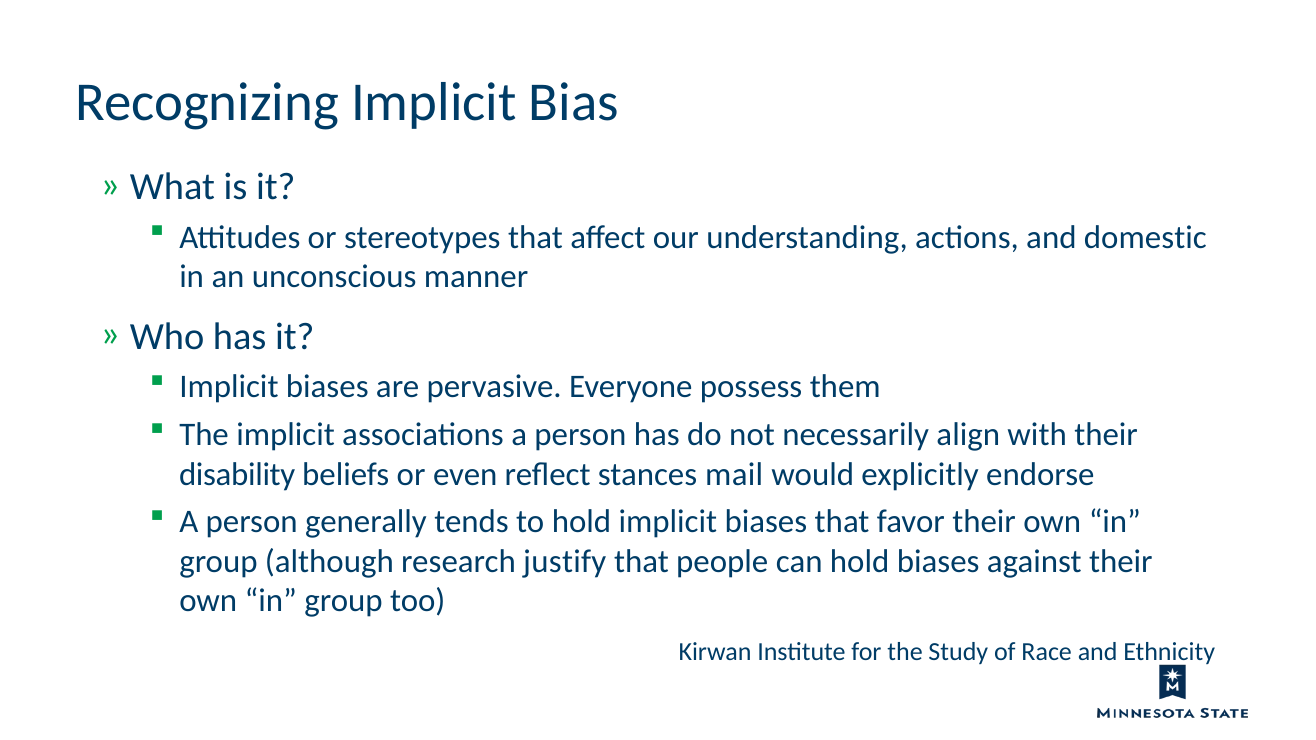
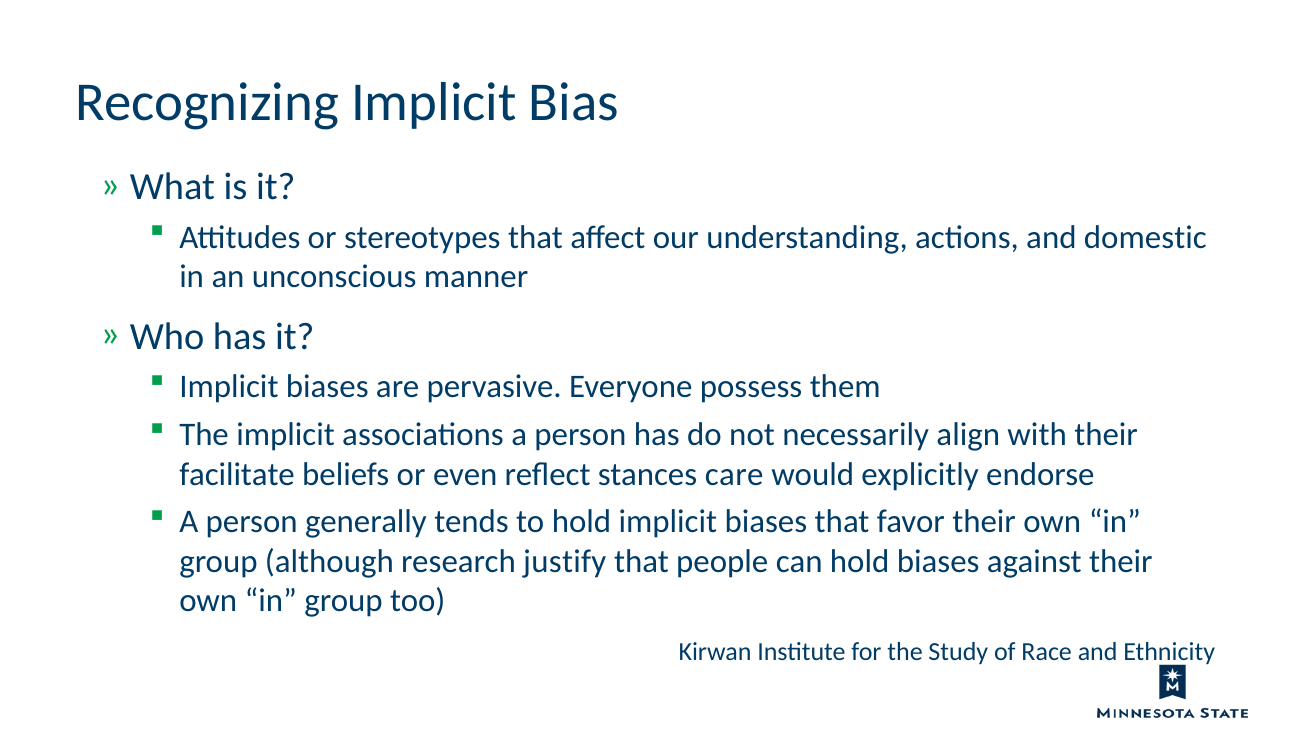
disability: disability -> facilitate
mail: mail -> care
